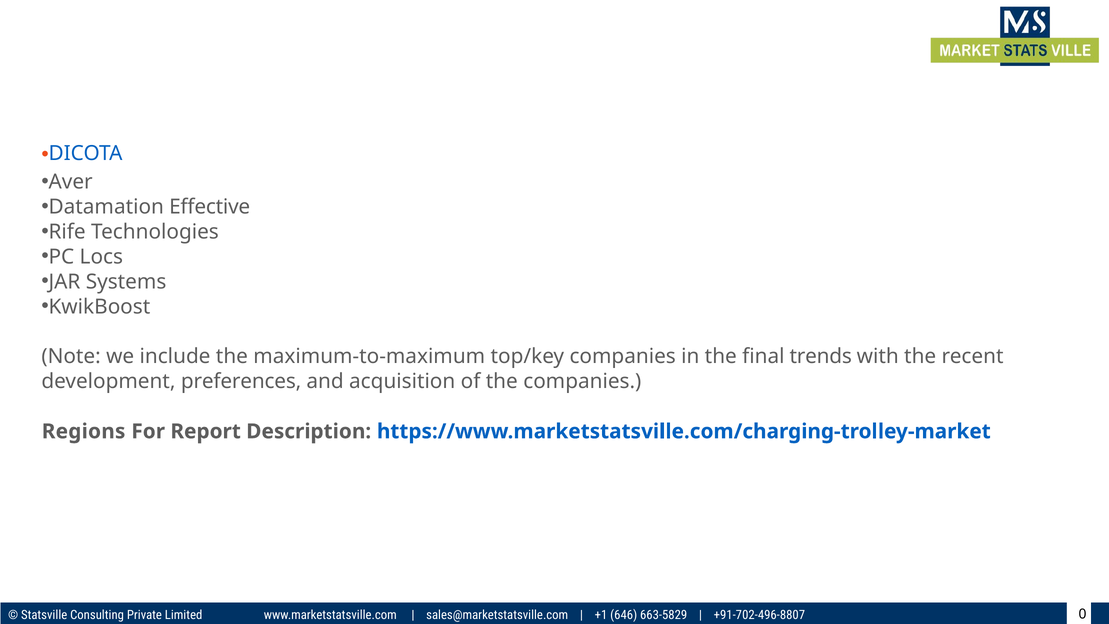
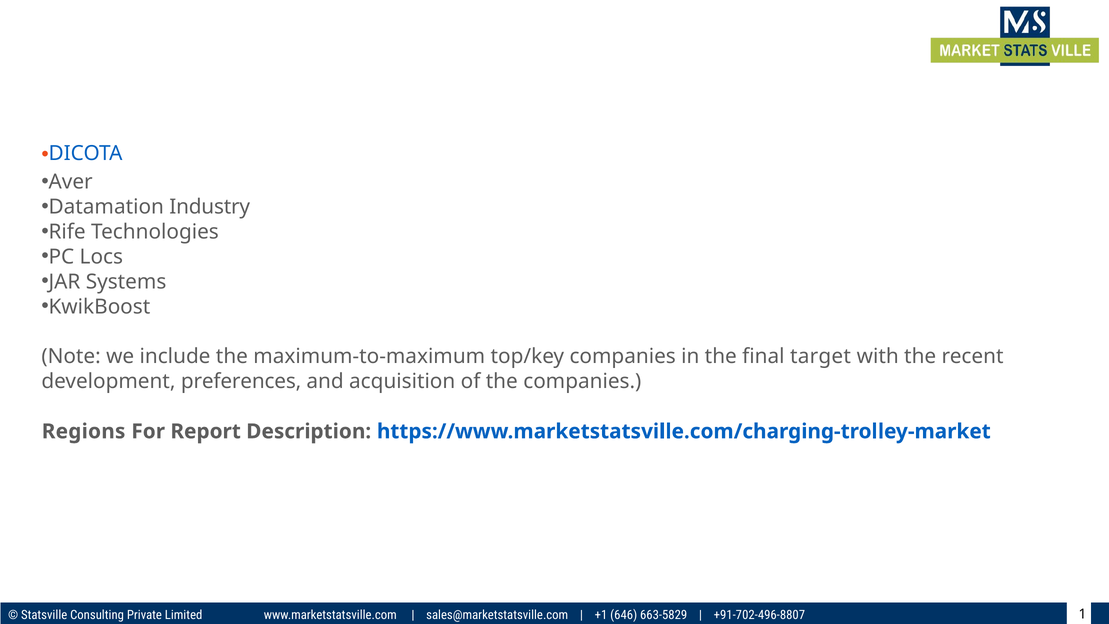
Effective: Effective -> Industry
trends: trends -> target
0: 0 -> 1
